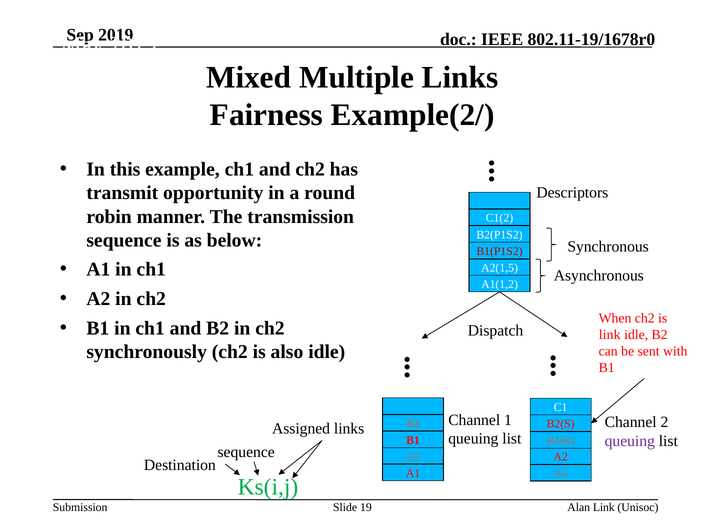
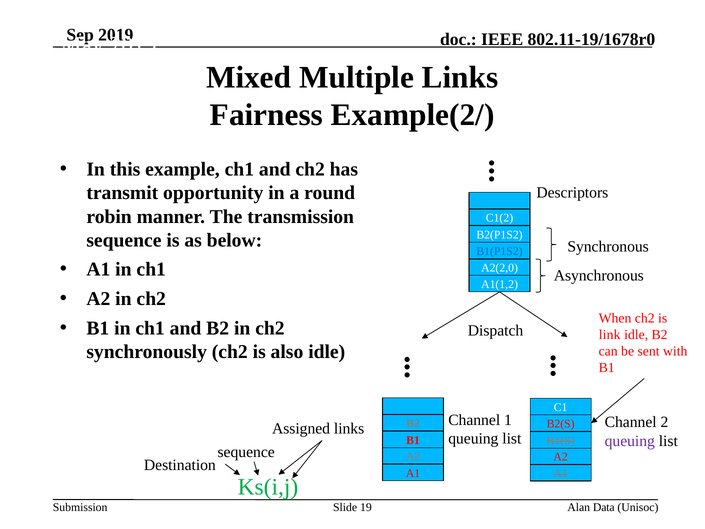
B1(P1S2 colour: red -> blue
A2(1,5: A2(1,5 -> A2(2,0
Alan Link: Link -> Data
